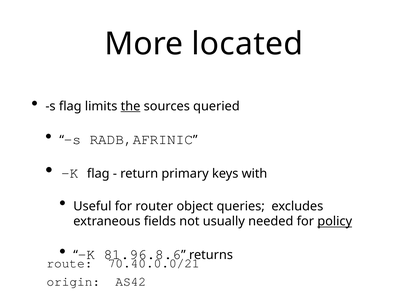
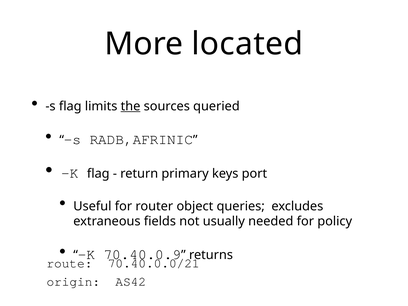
with: with -> port
policy underline: present -> none
81.96.8.6: 81.96.8.6 -> 70.40.0.9
